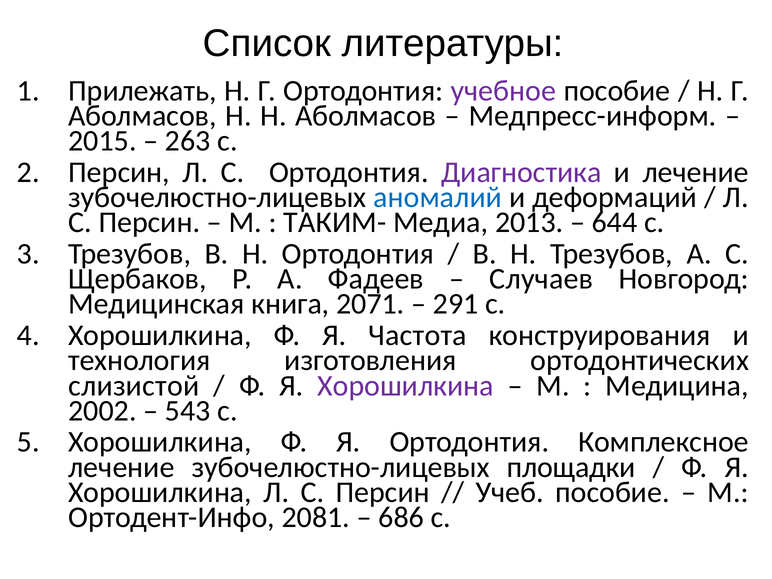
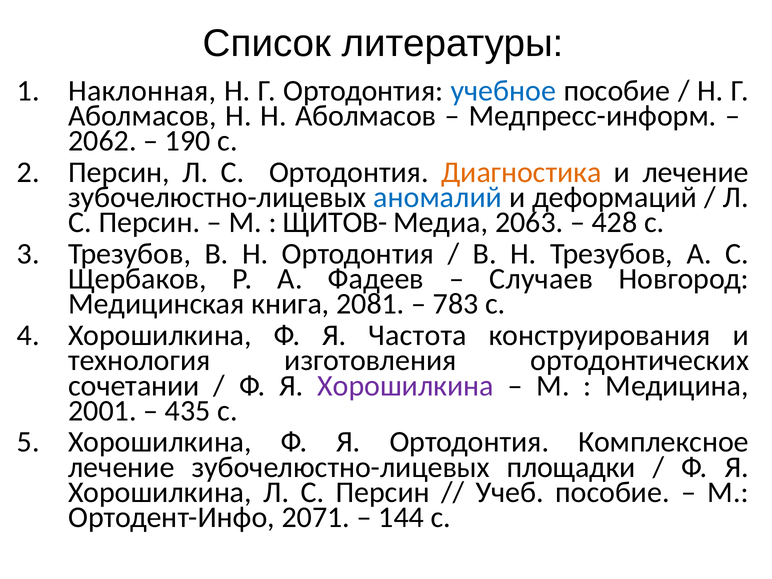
Прилежать: Прилежать -> Наклонная
учебное colour: purple -> blue
2015: 2015 -> 2062
263: 263 -> 190
Диагностика colour: purple -> orange
ТАКИМ-: ТАКИМ- -> ЩИТОВ-
2013: 2013 -> 2063
644: 644 -> 428
2071: 2071 -> 2081
291: 291 -> 783
слизистой: слизистой -> сочетании
2002: 2002 -> 2001
543: 543 -> 435
2081: 2081 -> 2071
686: 686 -> 144
